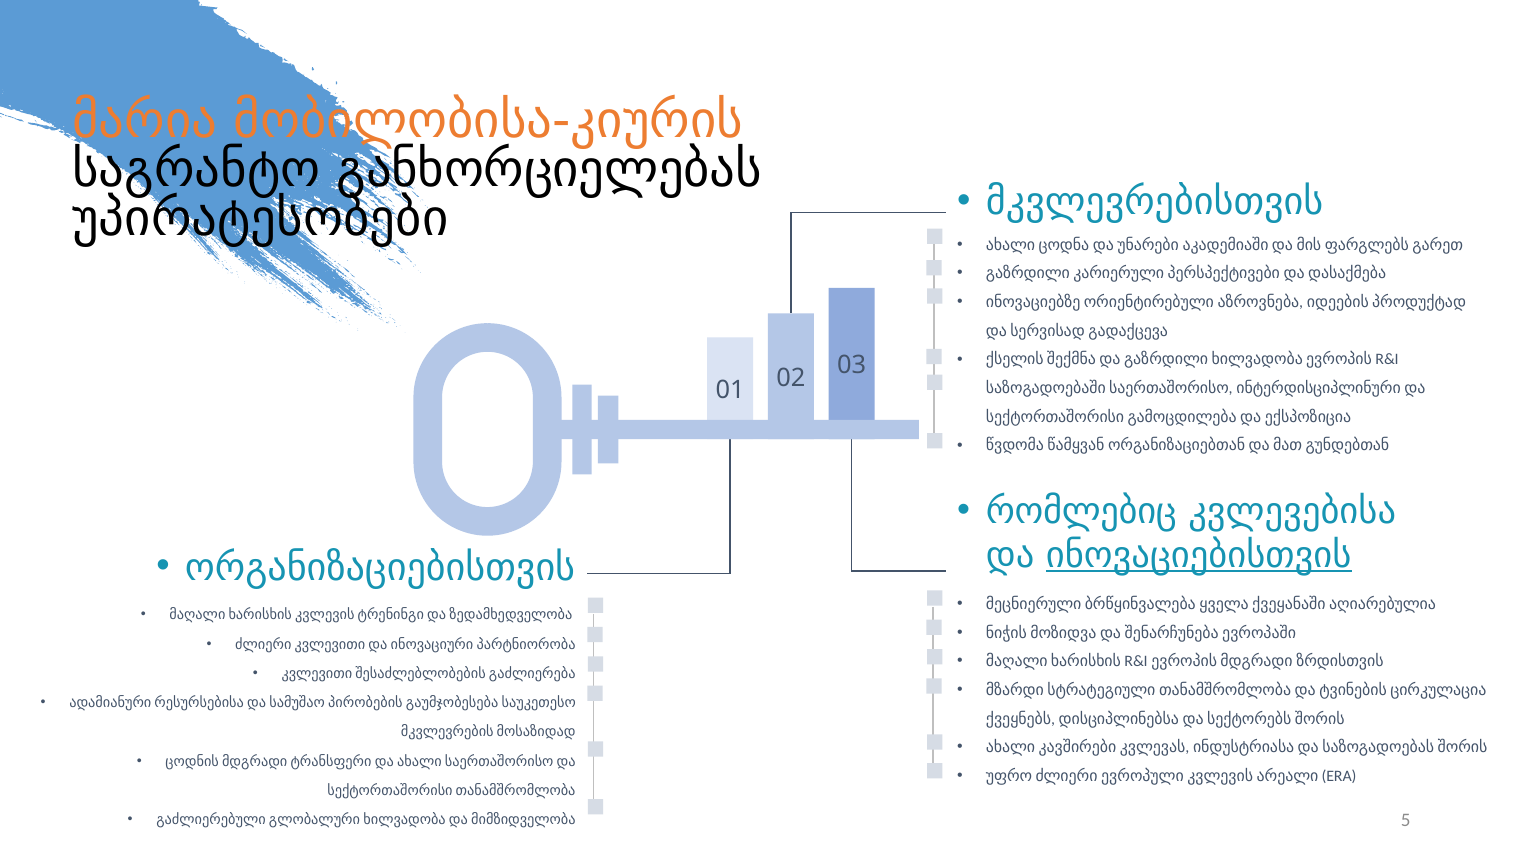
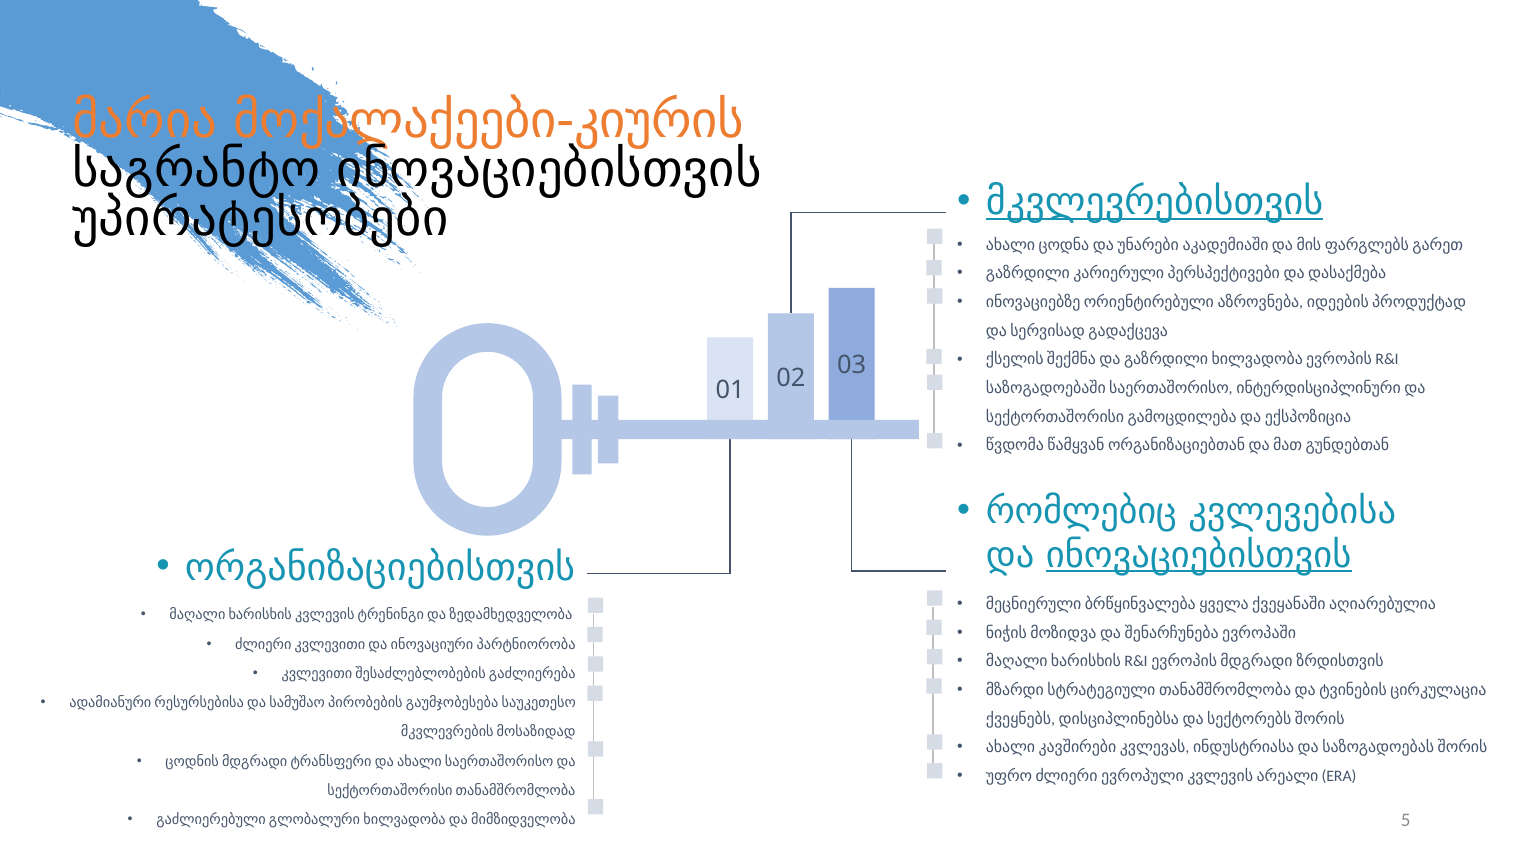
მობილობისა-კიურის: მობილობისა-კიურის -> მოქალაქეები-კიურის
საგრანტო განხორციელებას: განხორციელებას -> ინოვაციებისთვის
მკვლევრებისთვის underline: none -> present
